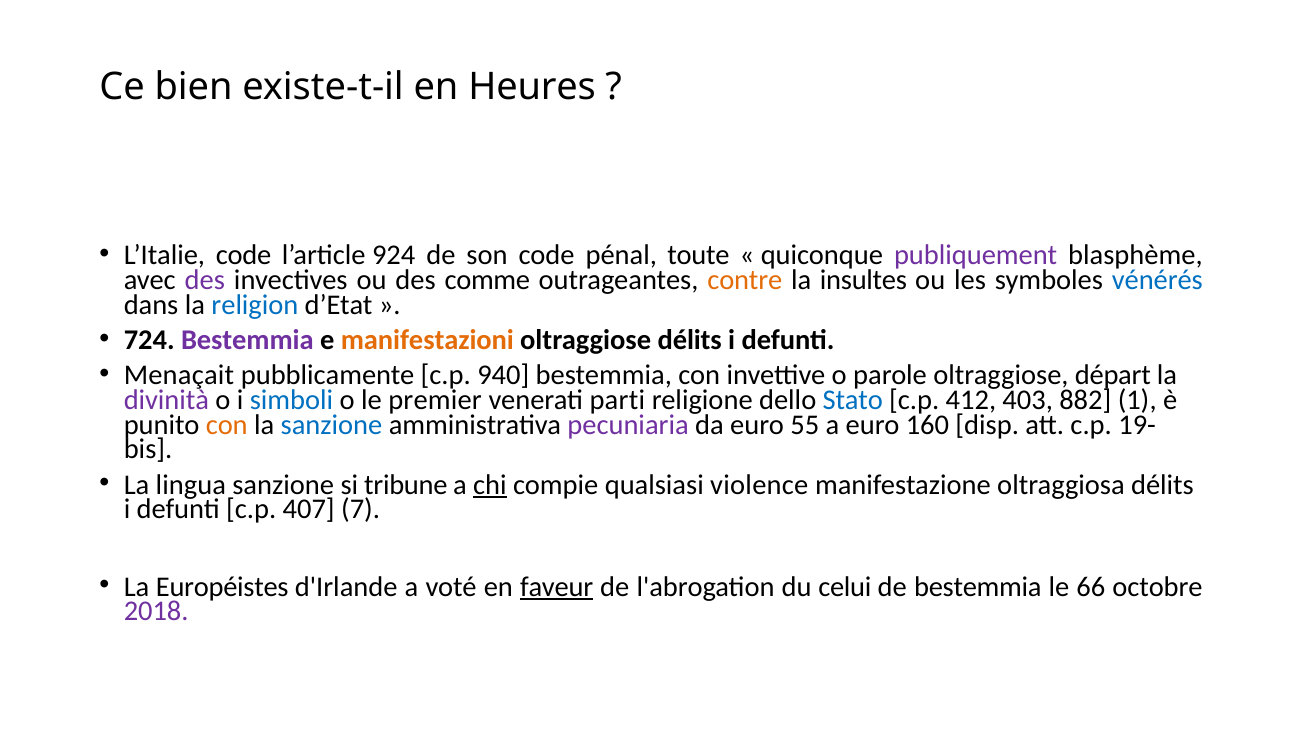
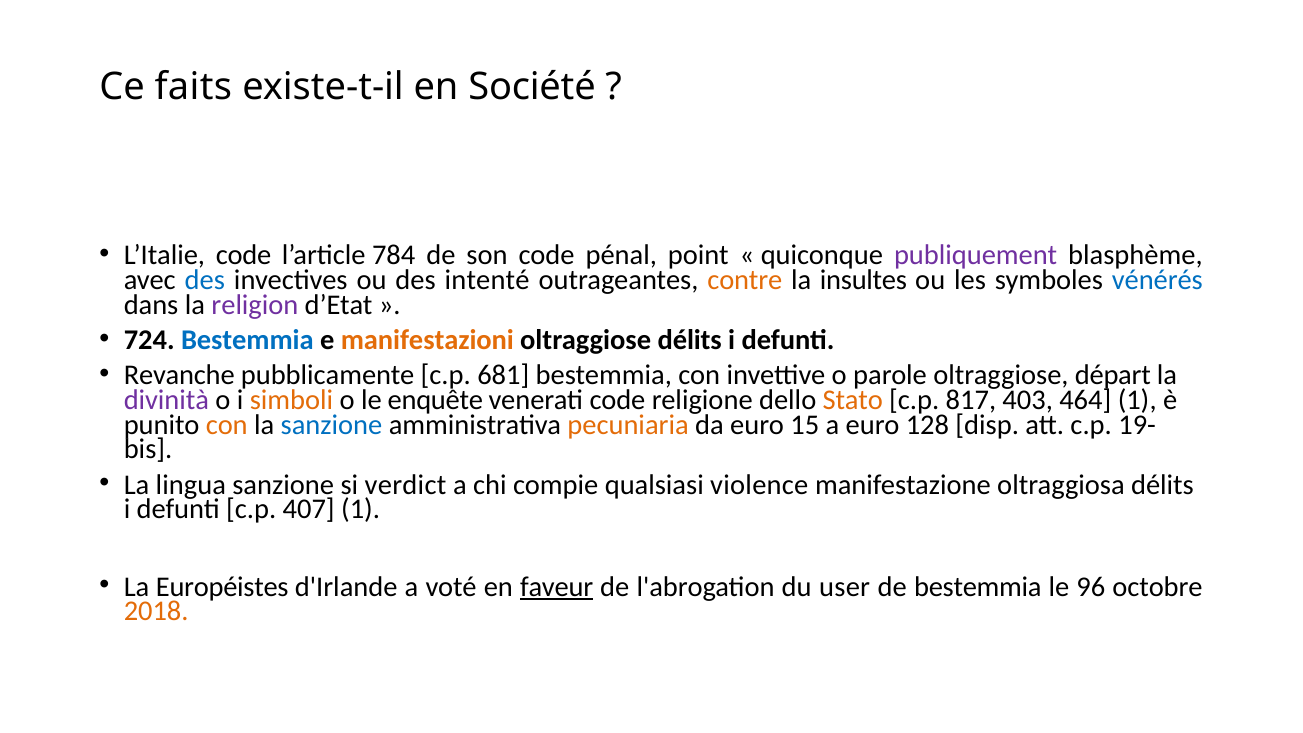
bien: bien -> faits
Heures: Heures -> Société
924: 924 -> 784
toute: toute -> point
des at (205, 280) colour: purple -> blue
comme: comme -> intenté
religion colour: blue -> purple
Bestemmia at (247, 340) colour: purple -> blue
Menaçait: Menaçait -> Revanche
940: 940 -> 681
simboli colour: blue -> orange
premier: premier -> enquête
venerati parti: parti -> code
Stato colour: blue -> orange
412: 412 -> 817
882: 882 -> 464
pecuniaria colour: purple -> orange
55: 55 -> 15
160: 160 -> 128
tribune: tribune -> verdict
chi underline: present -> none
407 7: 7 -> 1
celui: celui -> user
66: 66 -> 96
2018 colour: purple -> orange
